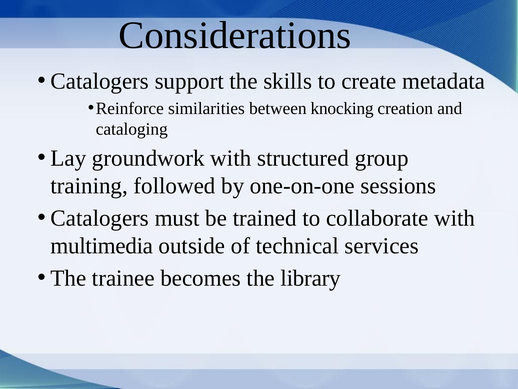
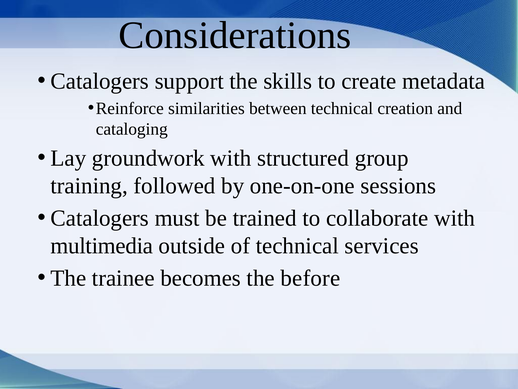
between knocking: knocking -> technical
library: library -> before
